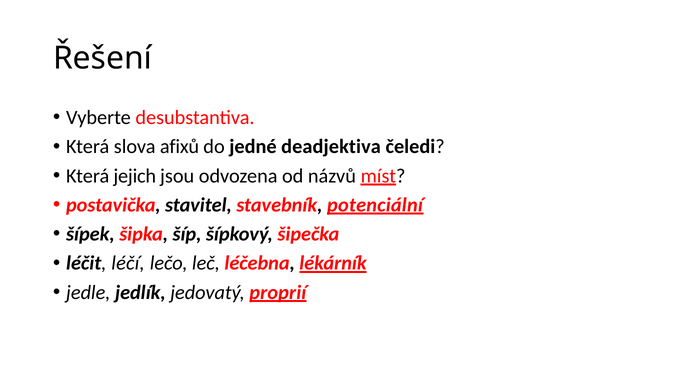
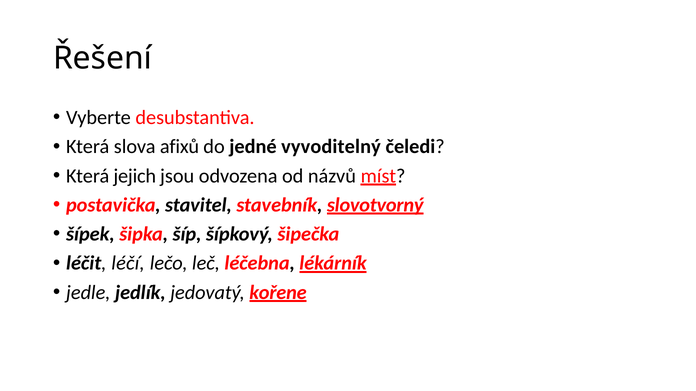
deadjektiva: deadjektiva -> vyvoditelný
potenciální: potenciální -> slovotvorný
proprií: proprií -> kořene
